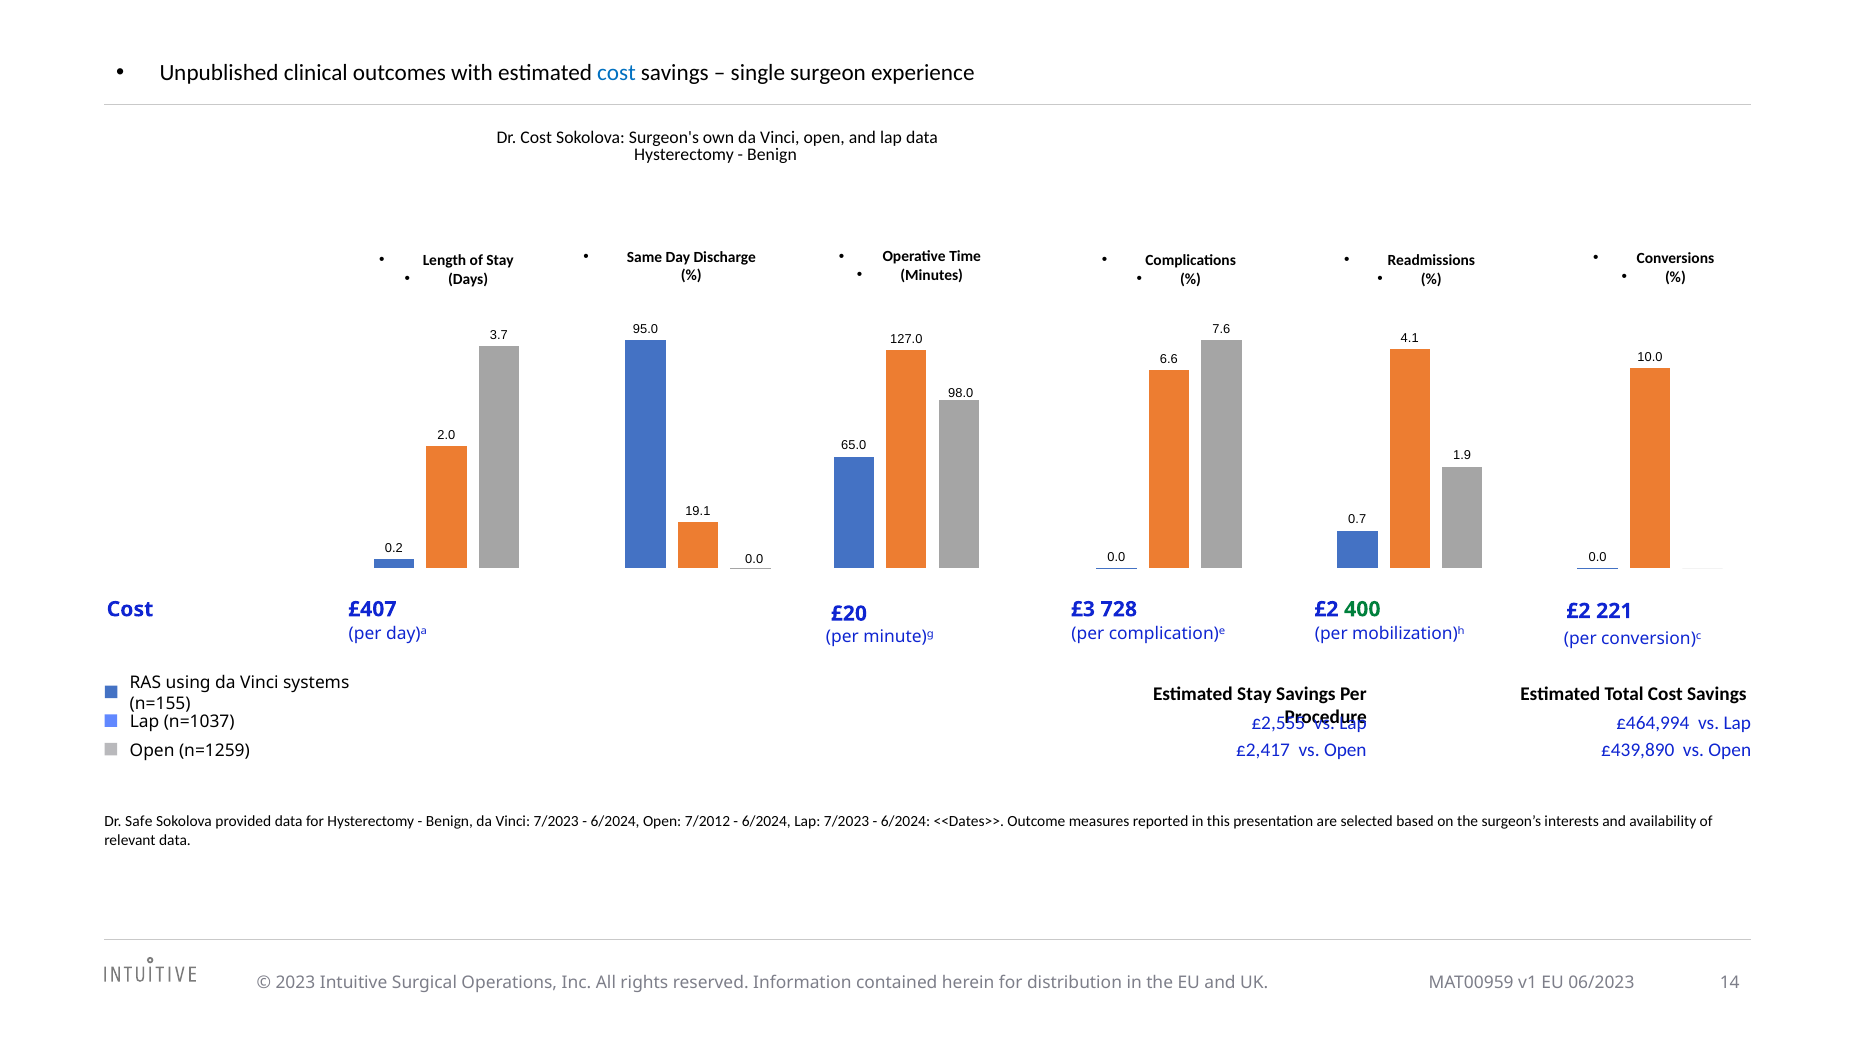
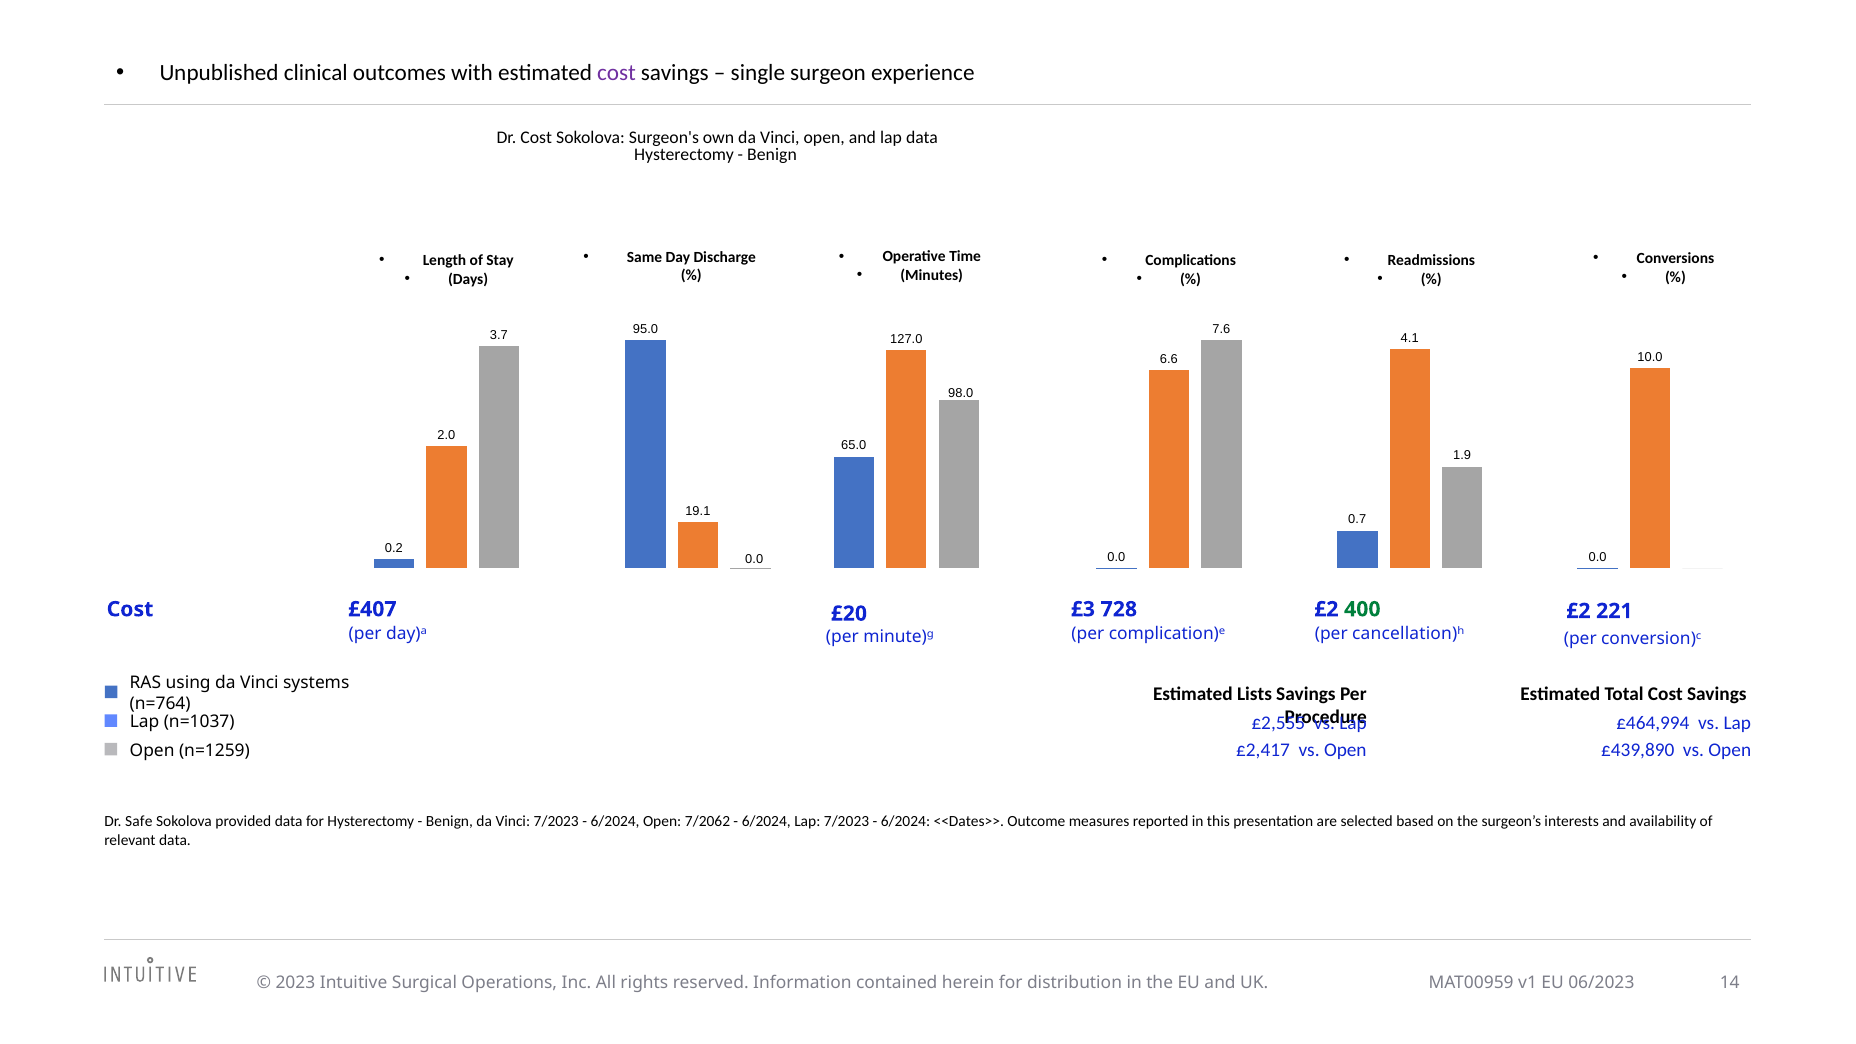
cost at (616, 73) colour: blue -> purple
mobilization)ʰ: mobilization)ʰ -> cancellation)ʰ
Estimated Stay: Stay -> Lists
n=155: n=155 -> n=764
7/2012: 7/2012 -> 7/2062
